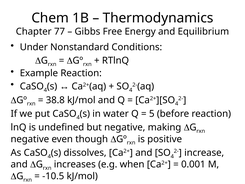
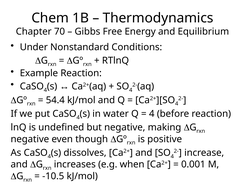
77: 77 -> 70
38.8: 38.8 -> 54.4
5 at (152, 114): 5 -> 4
